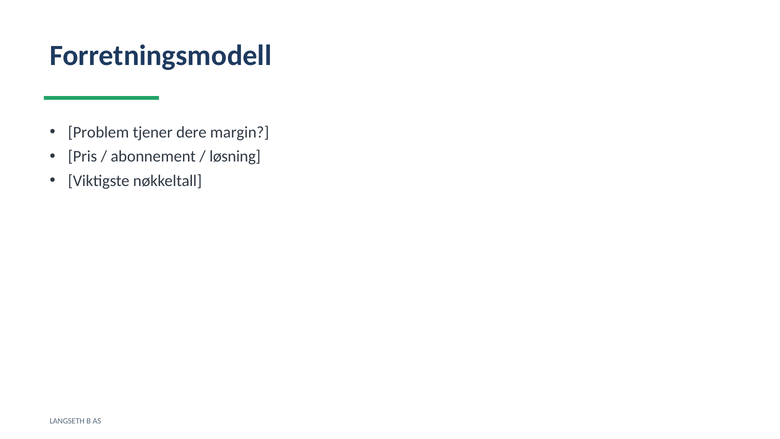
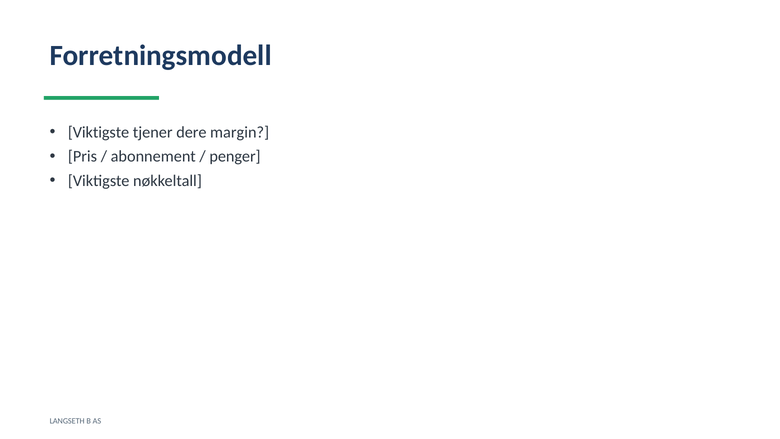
Problem at (98, 132): Problem -> Viktigste
løsning: løsning -> penger
